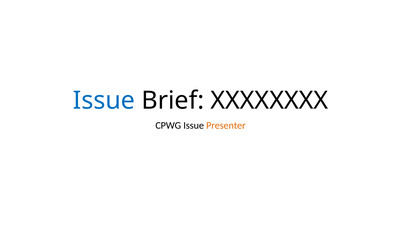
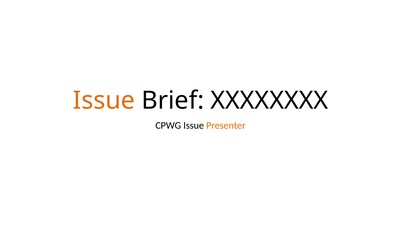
Issue at (104, 100) colour: blue -> orange
